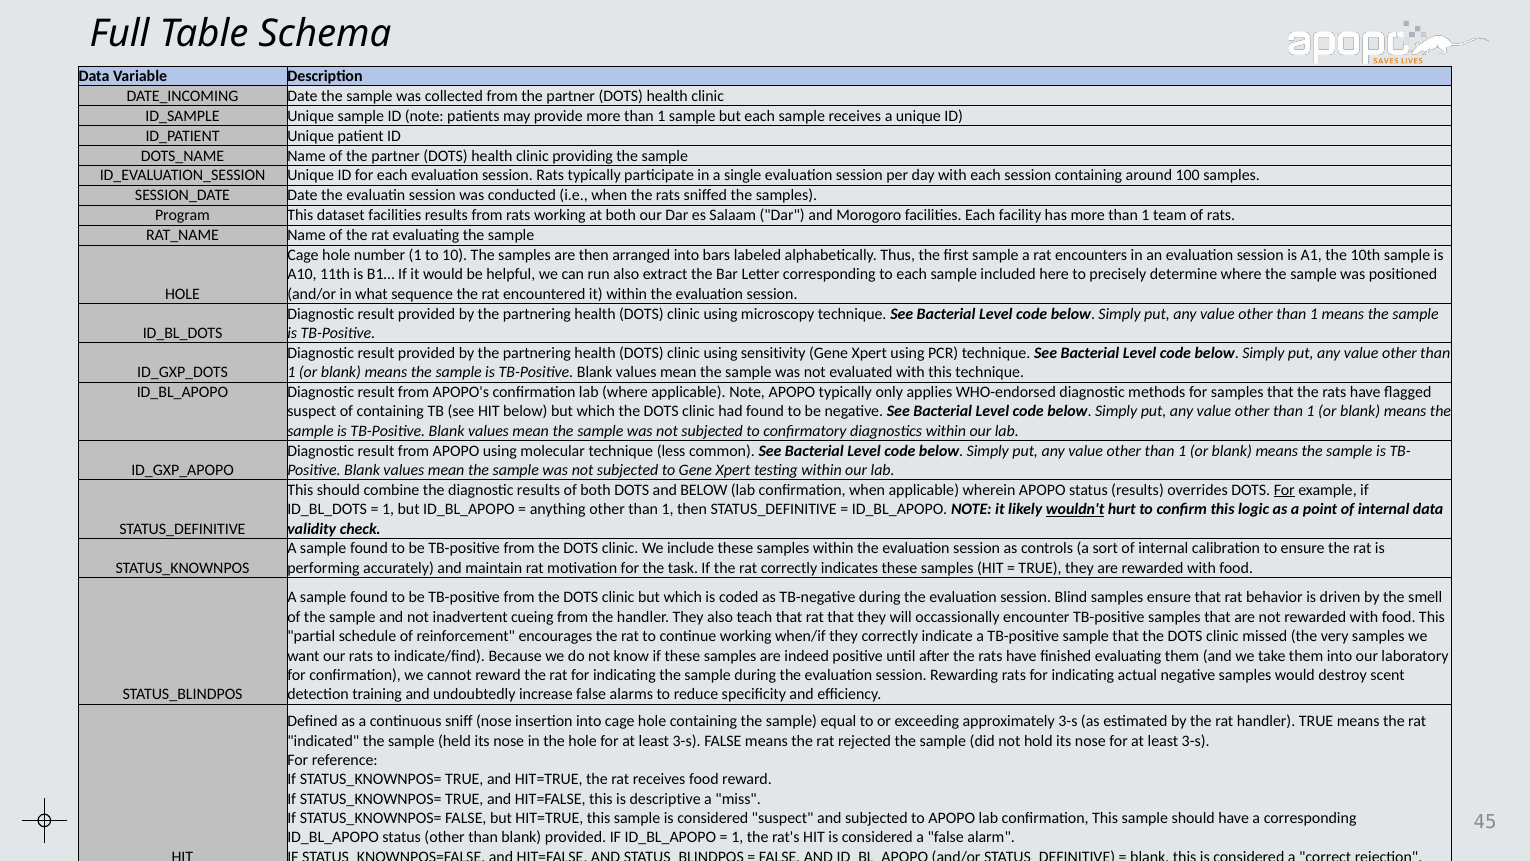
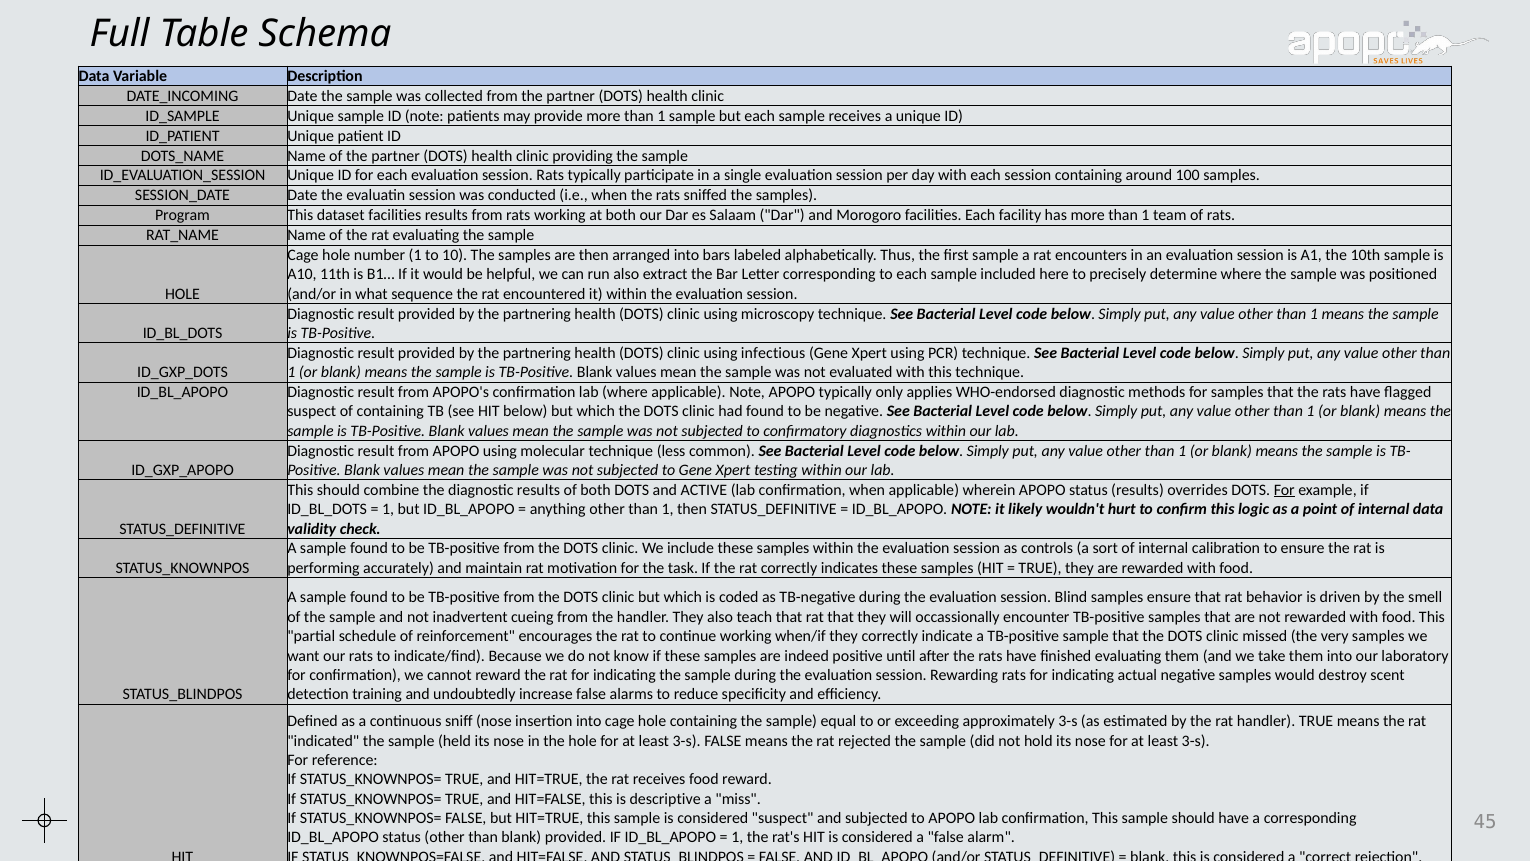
sensitivity: sensitivity -> infectious
and BELOW: BELOW -> ACTIVE
wouldn't underline: present -> none
